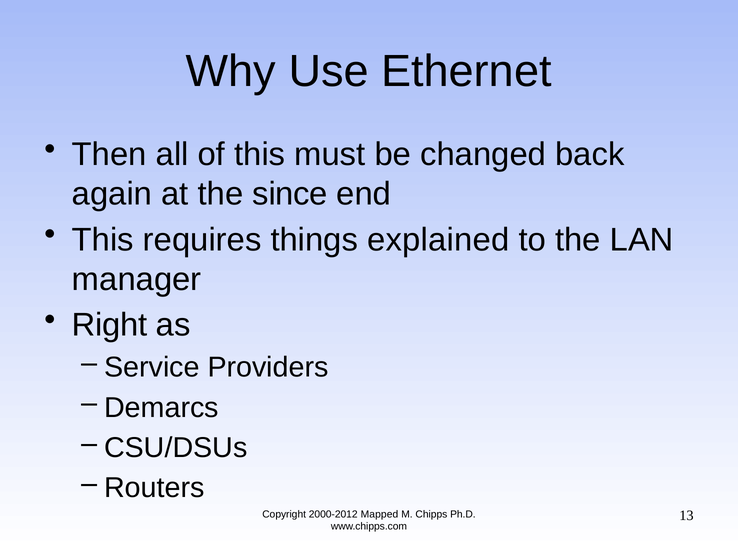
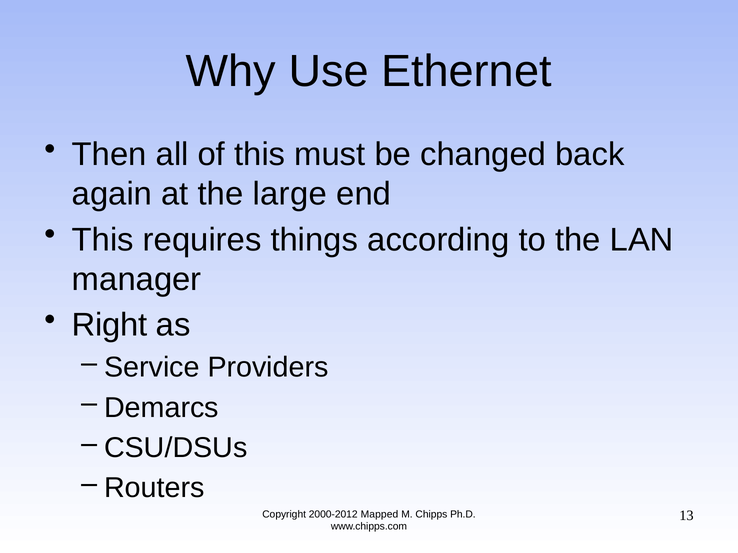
since: since -> large
explained: explained -> according
